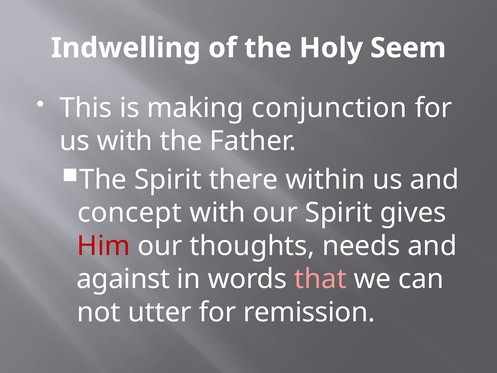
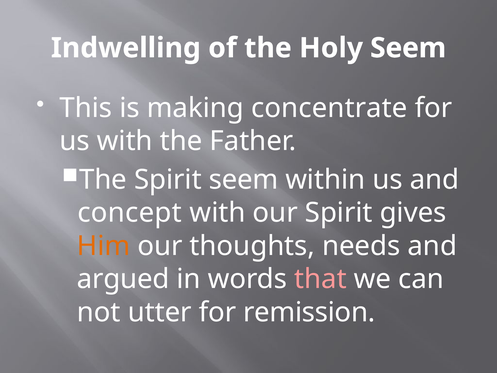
conjunction: conjunction -> concentrate
Spirit there: there -> seem
Him colour: red -> orange
against: against -> argued
